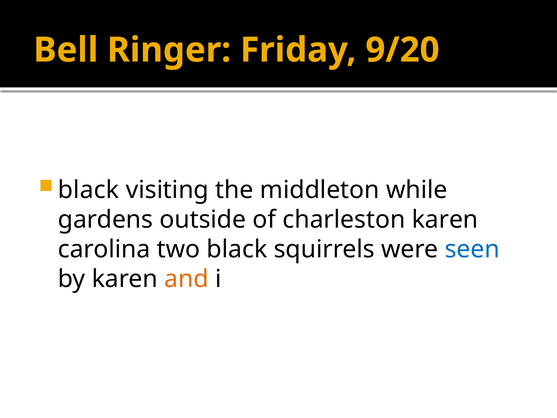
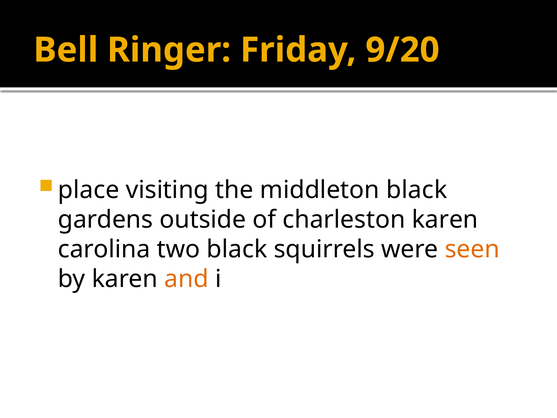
black at (89, 190): black -> place
middleton while: while -> black
seen colour: blue -> orange
